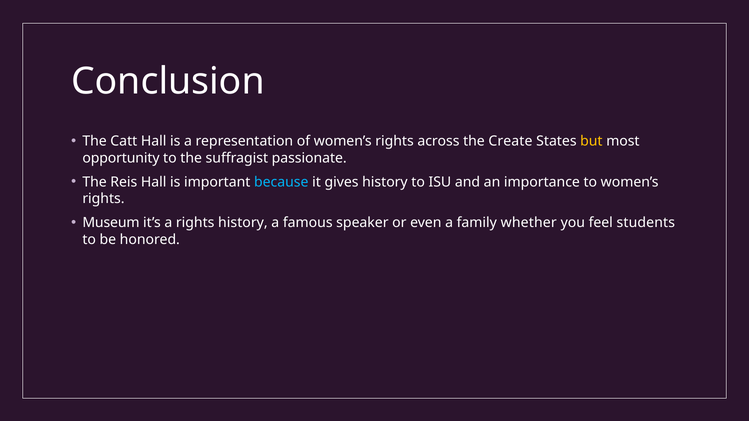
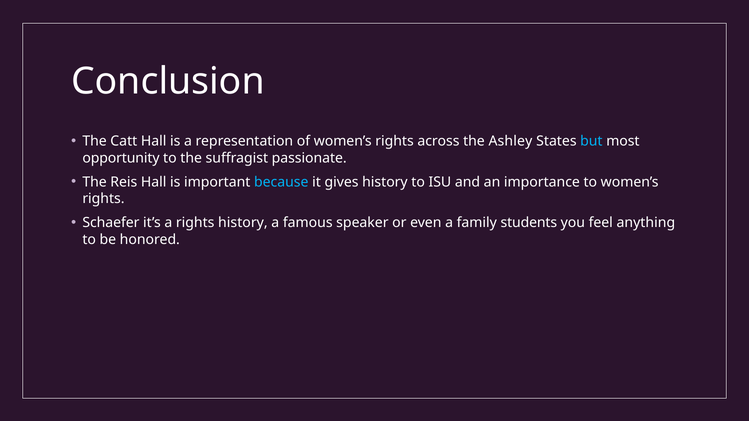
Create: Create -> Ashley
but colour: yellow -> light blue
Museum: Museum -> Schaefer
whether: whether -> students
students: students -> anything
